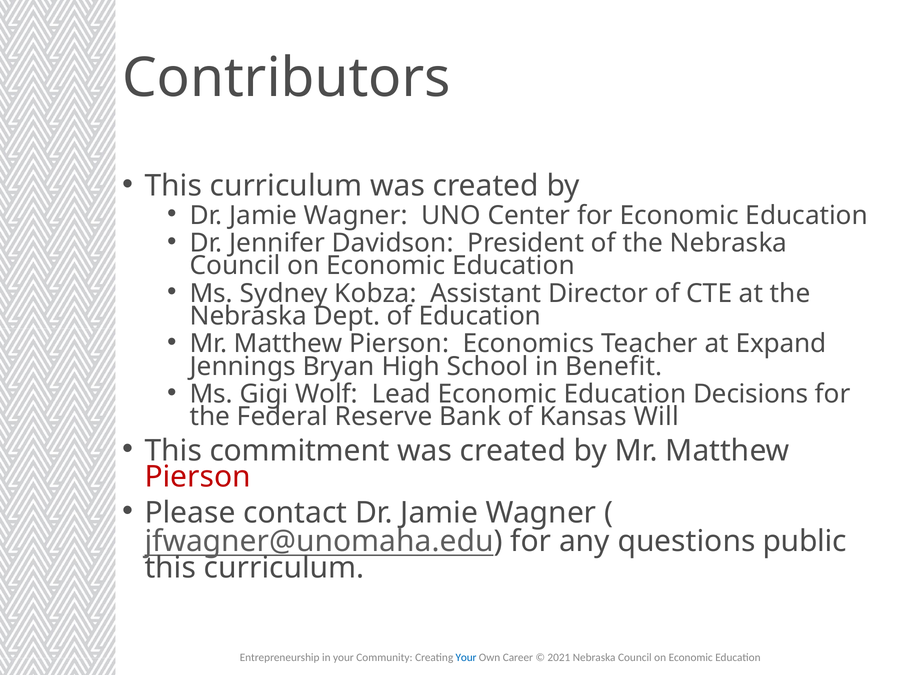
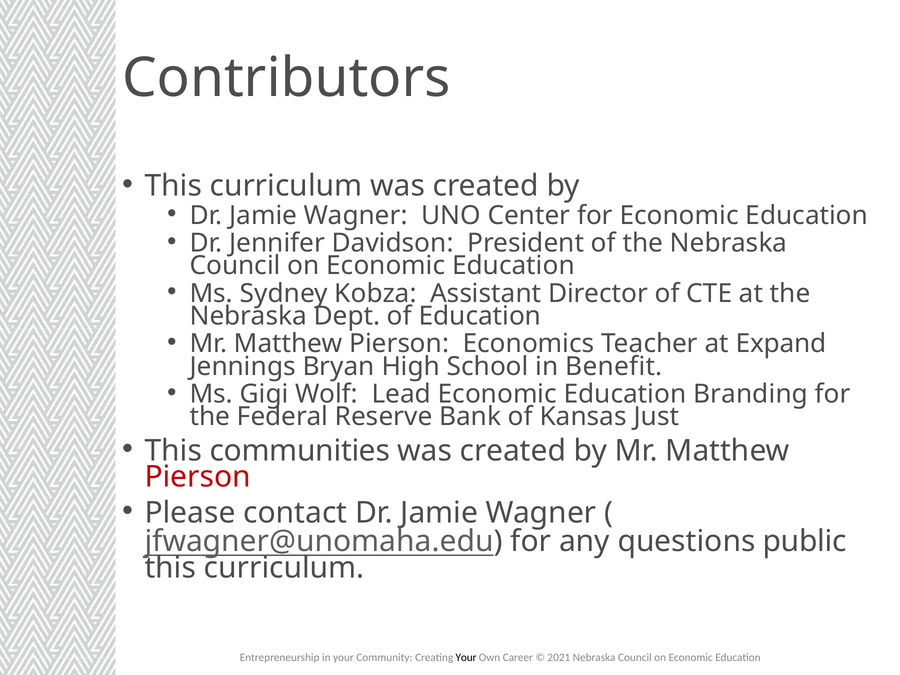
Decisions: Decisions -> Branding
Will: Will -> Just
commitment: commitment -> communities
Your at (466, 658) colour: blue -> black
